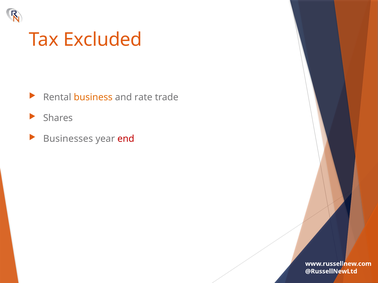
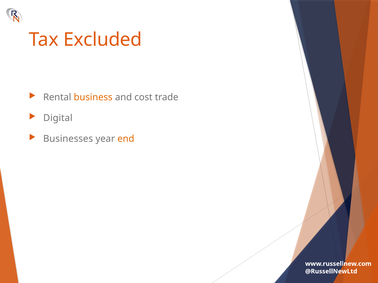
rate: rate -> cost
Shares: Shares -> Digital
end colour: red -> orange
